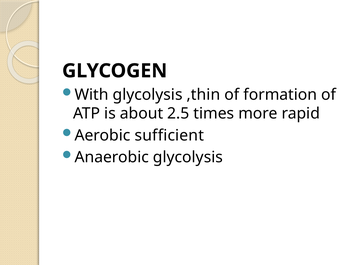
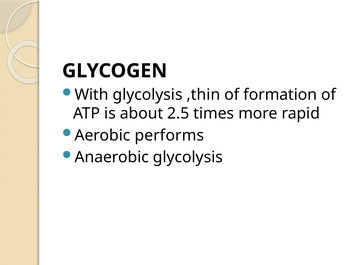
sufficient: sufficient -> performs
